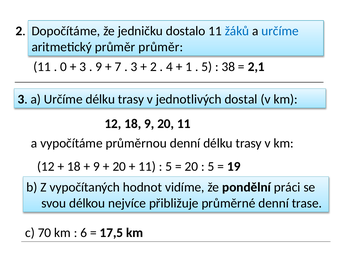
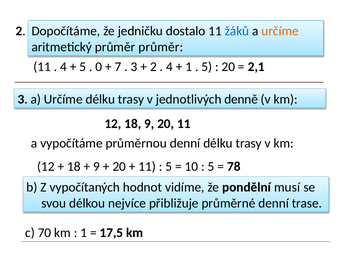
určíme at (280, 31) colour: blue -> orange
0 at (64, 67): 0 -> 4
3 at (83, 67): 3 -> 5
9 at (99, 67): 9 -> 0
38 at (228, 67): 38 -> 20
dostal: dostal -> denně
20 at (191, 166): 20 -> 10
19: 19 -> 78
práci: práci -> musí
6 at (84, 232): 6 -> 1
